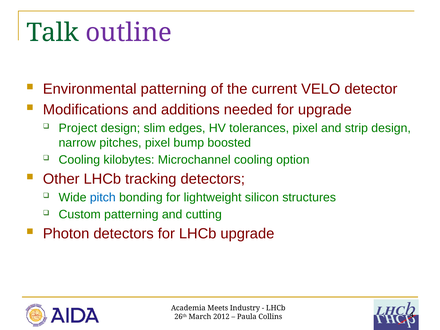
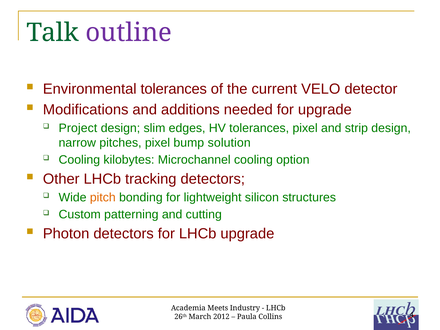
Environmental patterning: patterning -> tolerances
boosted: boosted -> solution
pitch colour: blue -> orange
